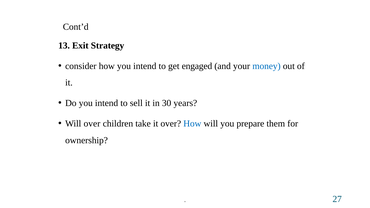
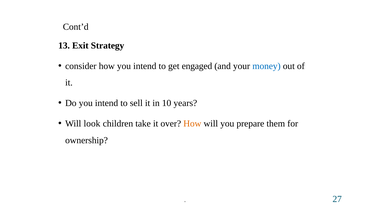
30: 30 -> 10
Will over: over -> look
How at (192, 124) colour: blue -> orange
